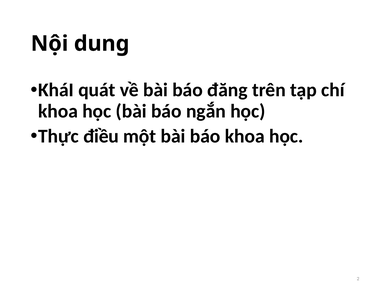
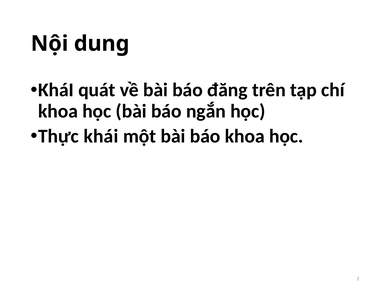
Thực điều: điều -> khái
